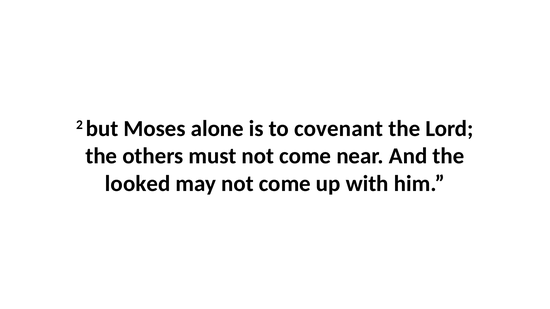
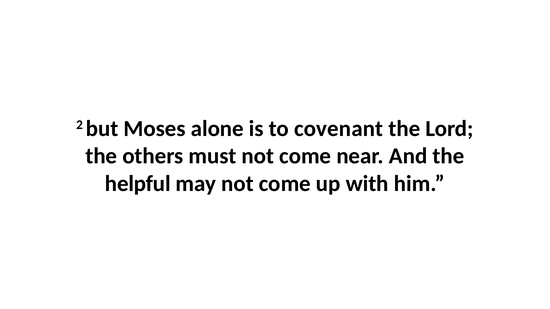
looked: looked -> helpful
